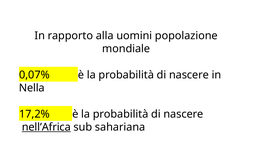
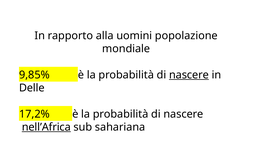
0,07%: 0,07% -> 9,85%
nascere at (189, 75) underline: none -> present
Nella: Nella -> Delle
